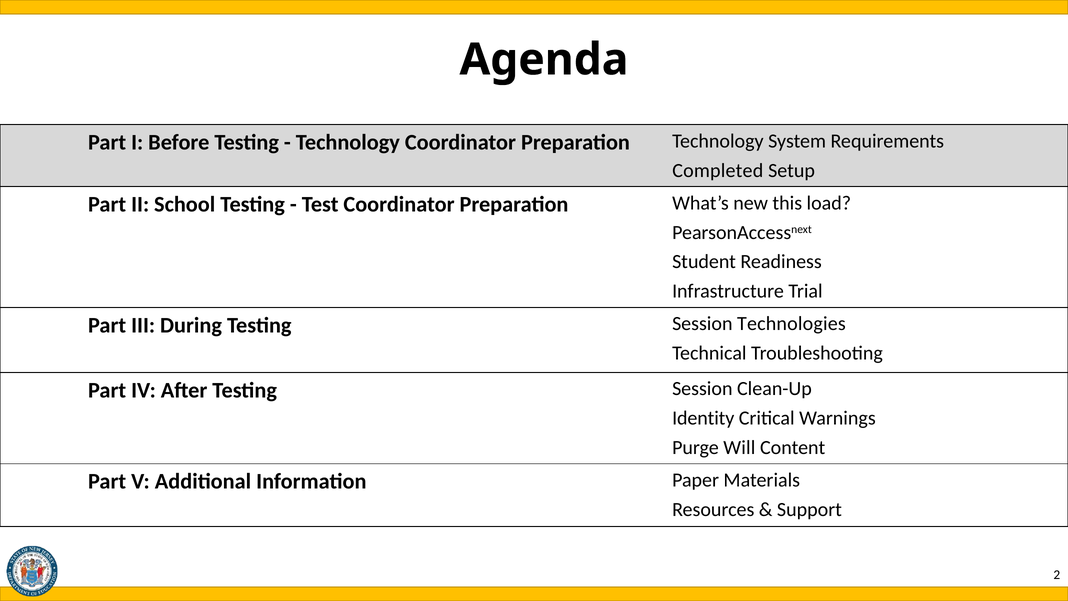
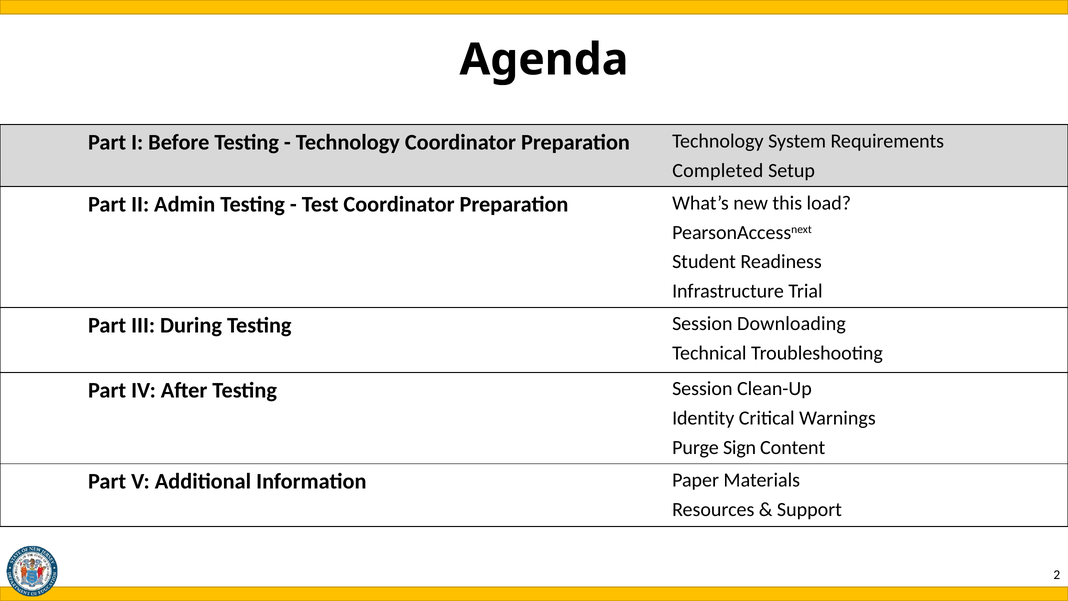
School: School -> Admin
Technologies: Technologies -> Downloading
Will: Will -> Sign
